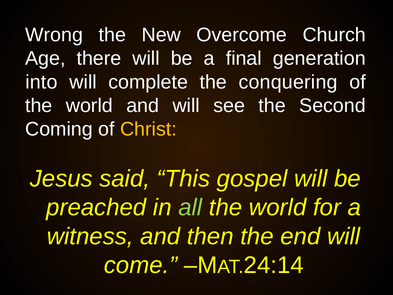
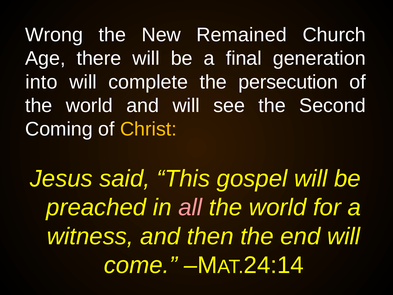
Overcome: Overcome -> Remained
conquering: conquering -> persecution
all colour: light green -> pink
